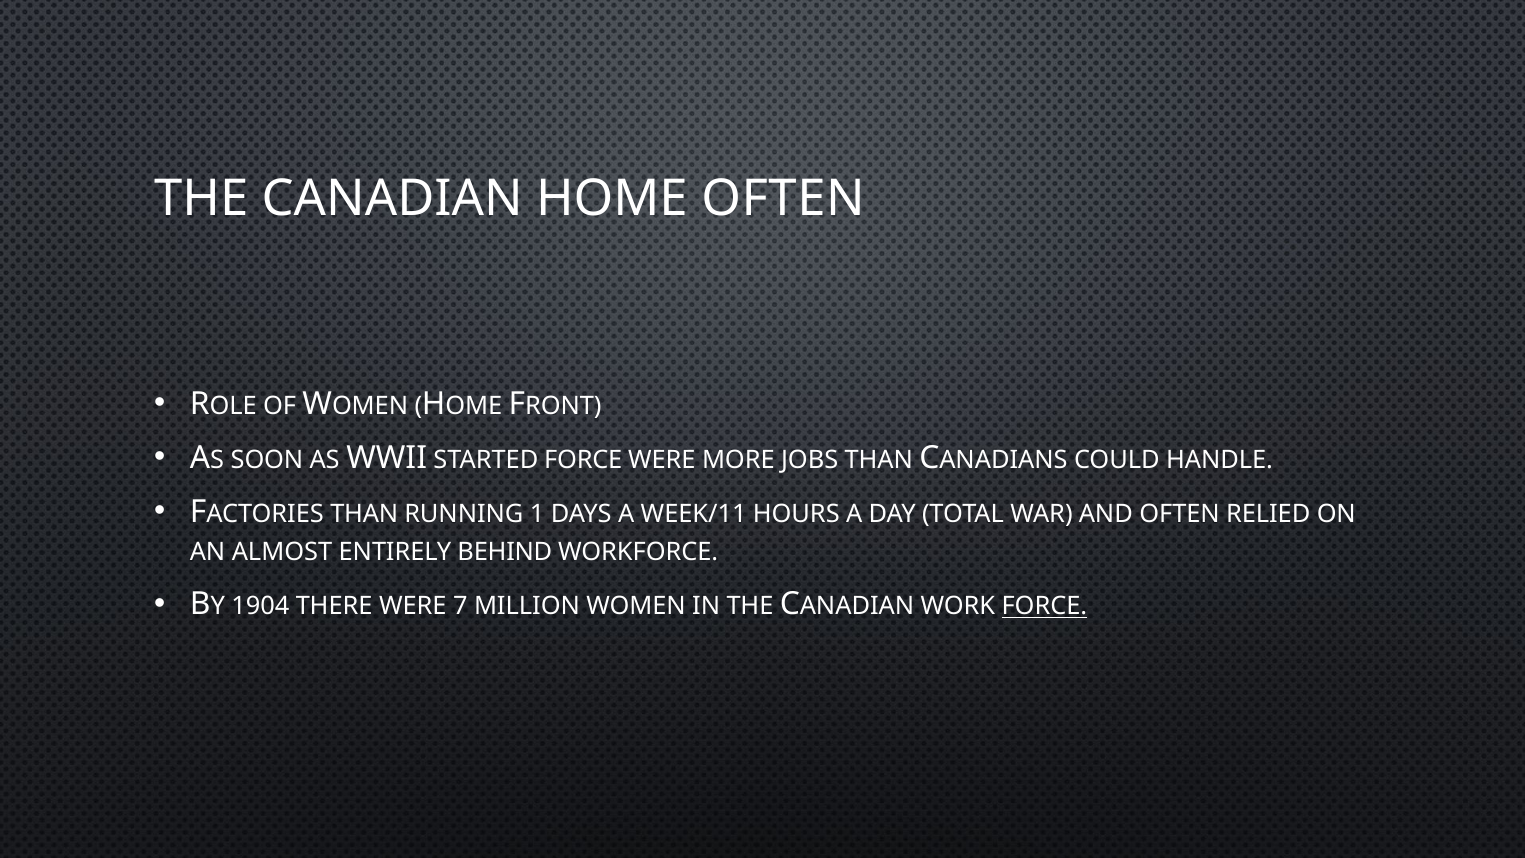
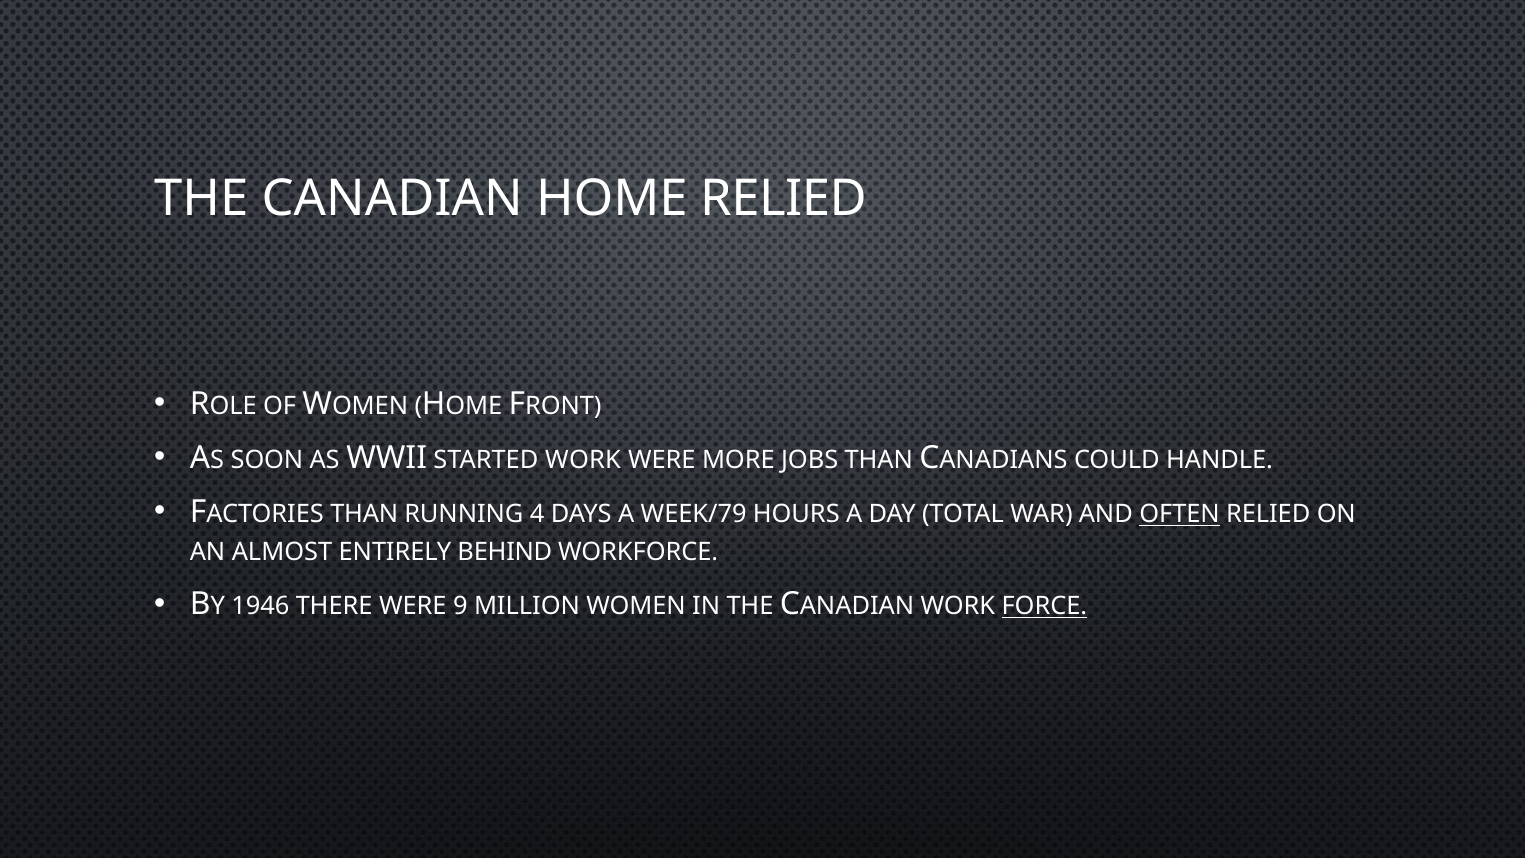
HOME OFTEN: OFTEN -> RELIED
STARTED FORCE: FORCE -> WORK
1: 1 -> 4
WEEK/11: WEEK/11 -> WEEK/79
OFTEN at (1180, 514) underline: none -> present
1904: 1904 -> 1946
7: 7 -> 9
